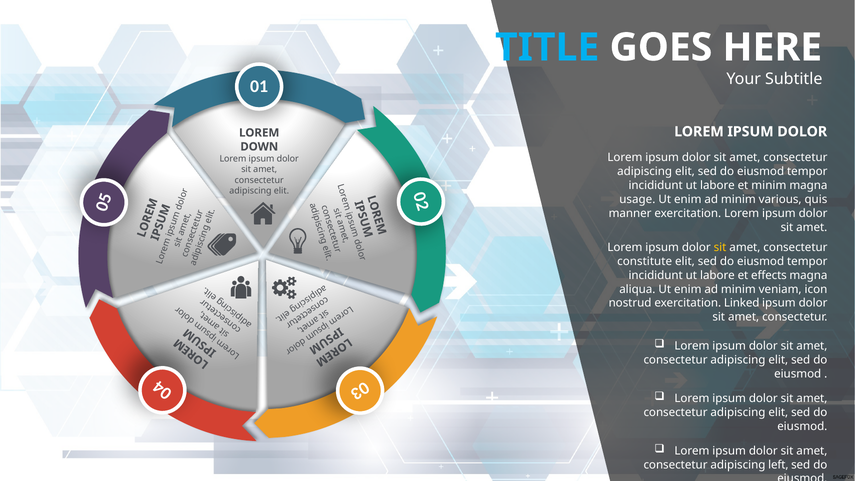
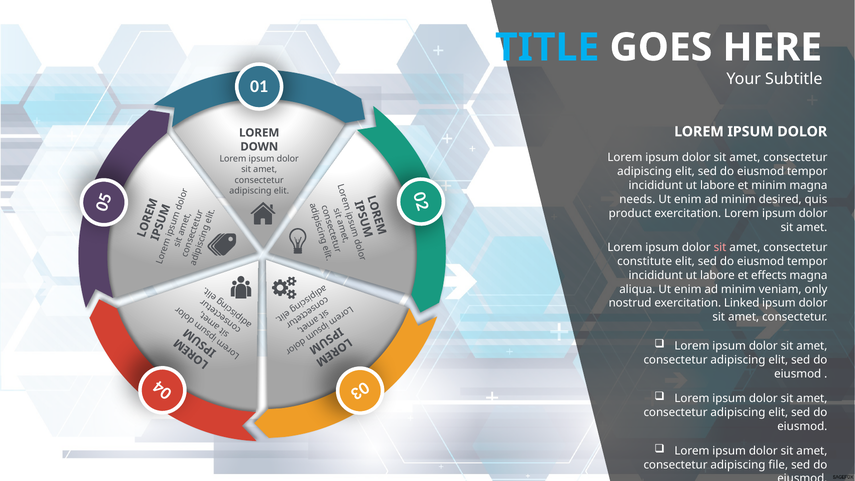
usage: usage -> needs
various: various -> desired
manner: manner -> product
sit at (720, 247) colour: yellow -> pink
icon: icon -> only
left: left -> file
